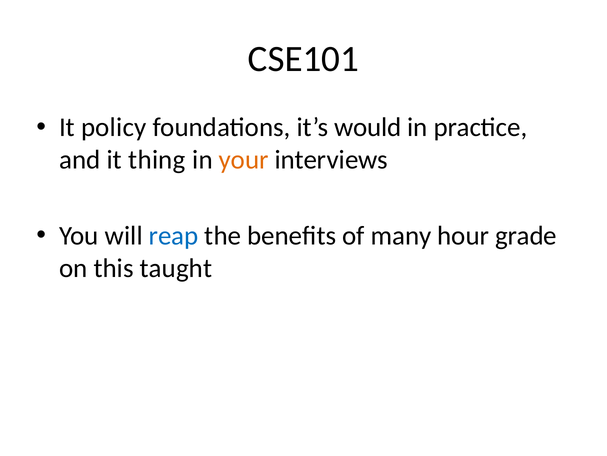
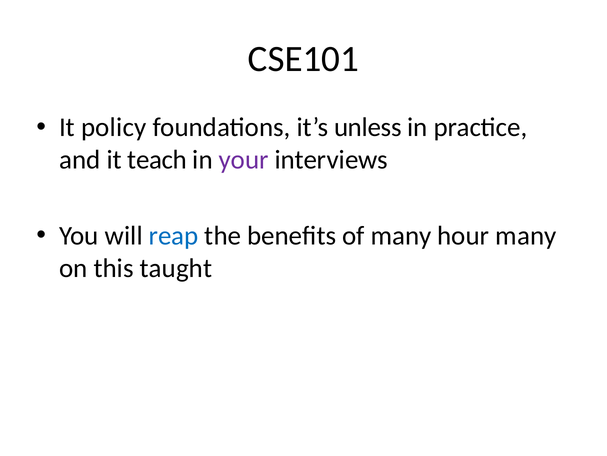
would: would -> unless
thing: thing -> teach
your colour: orange -> purple
hour grade: grade -> many
